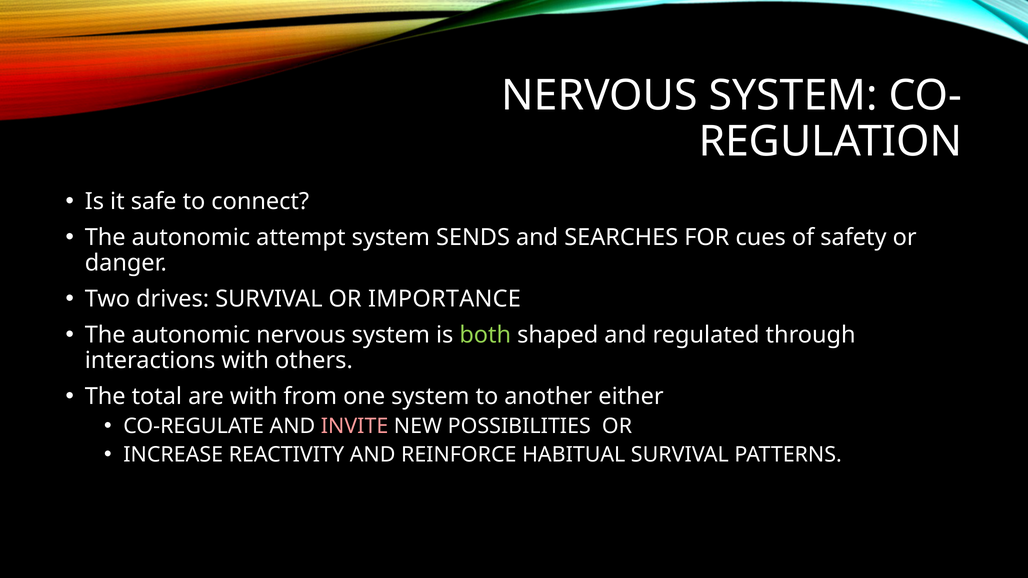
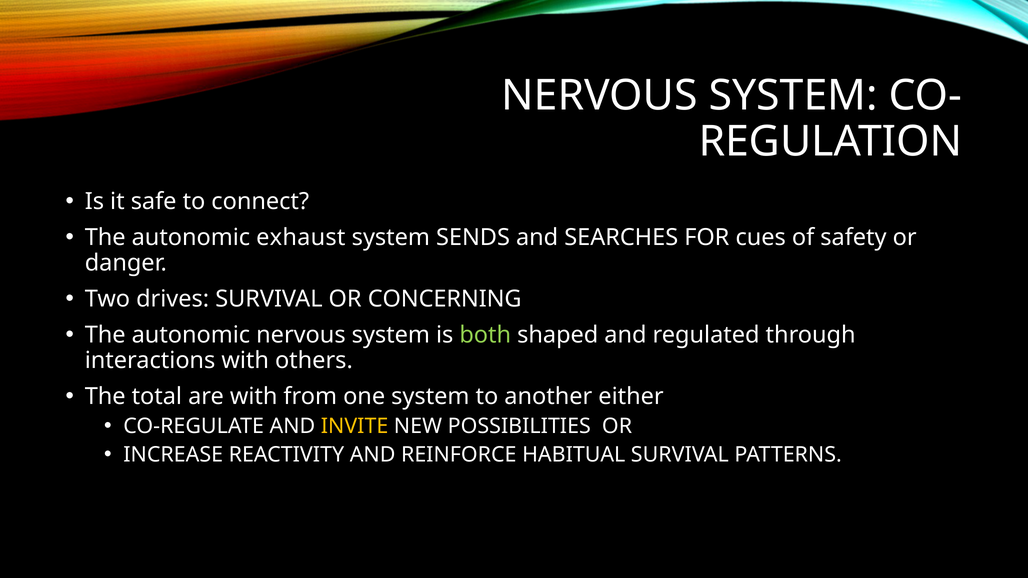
attempt: attempt -> exhaust
IMPORTANCE: IMPORTANCE -> CONCERNING
INVITE colour: pink -> yellow
